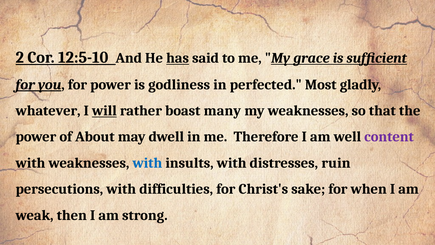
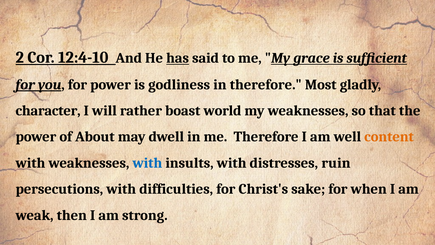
12:5-10: 12:5-10 -> 12:4-10
in perfected: perfected -> therefore
whatever: whatever -> character
will underline: present -> none
many: many -> world
content colour: purple -> orange
